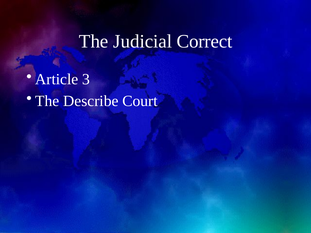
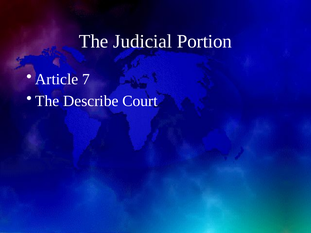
Correct: Correct -> Portion
3: 3 -> 7
